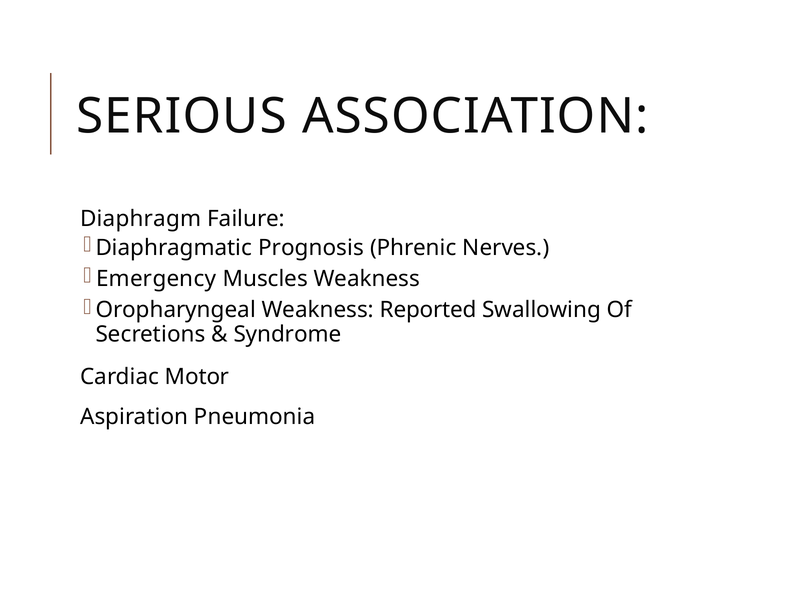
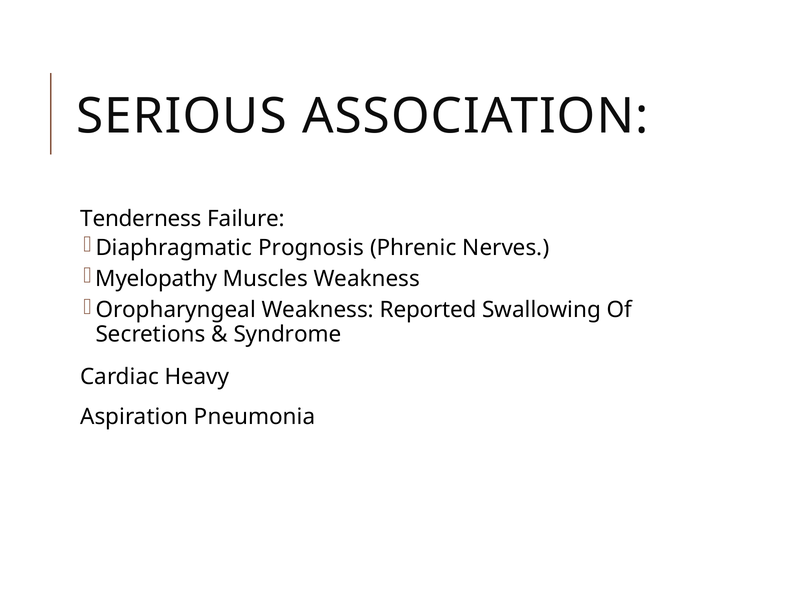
Diaphragm: Diaphragm -> Tenderness
Emergency: Emergency -> Myelopathy
Motor: Motor -> Heavy
